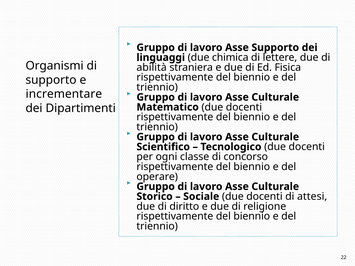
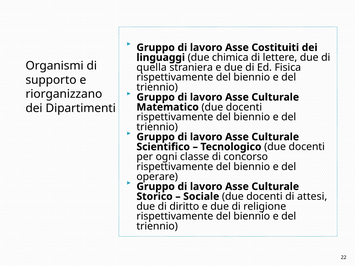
Asse Supporto: Supporto -> Costituiti
abilità: abilità -> quella
incrementare: incrementare -> riorganizzano
